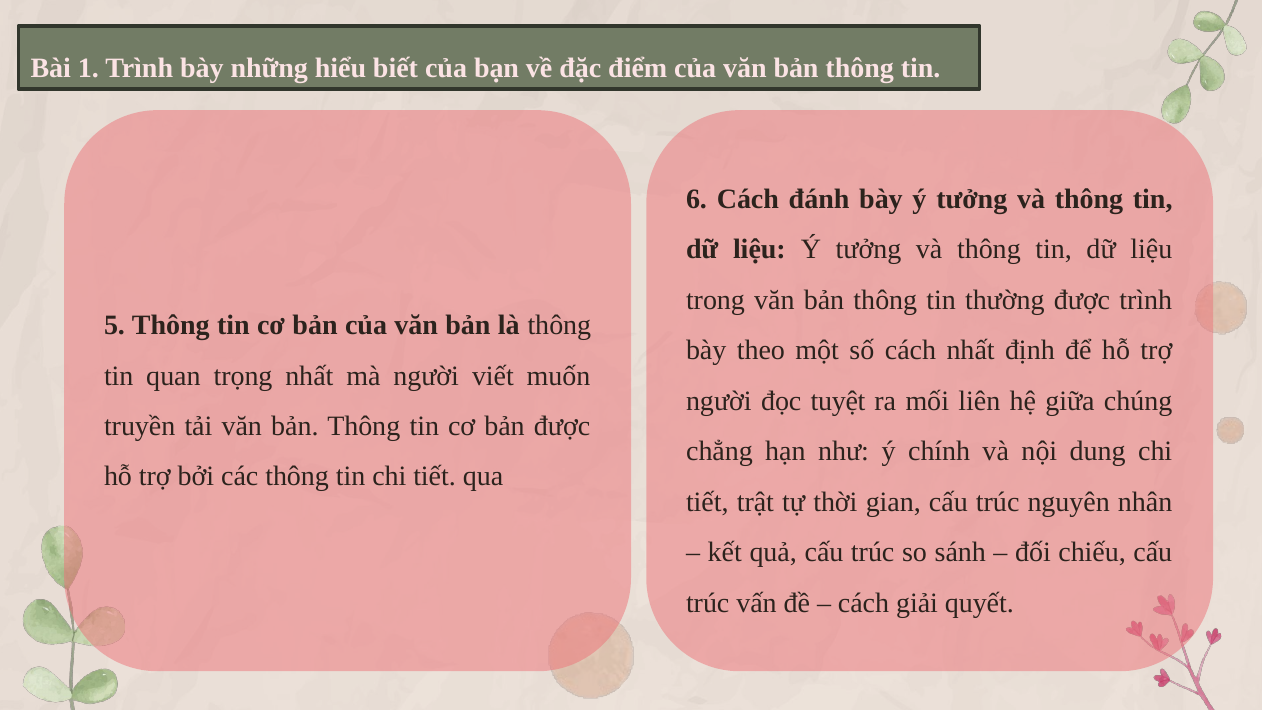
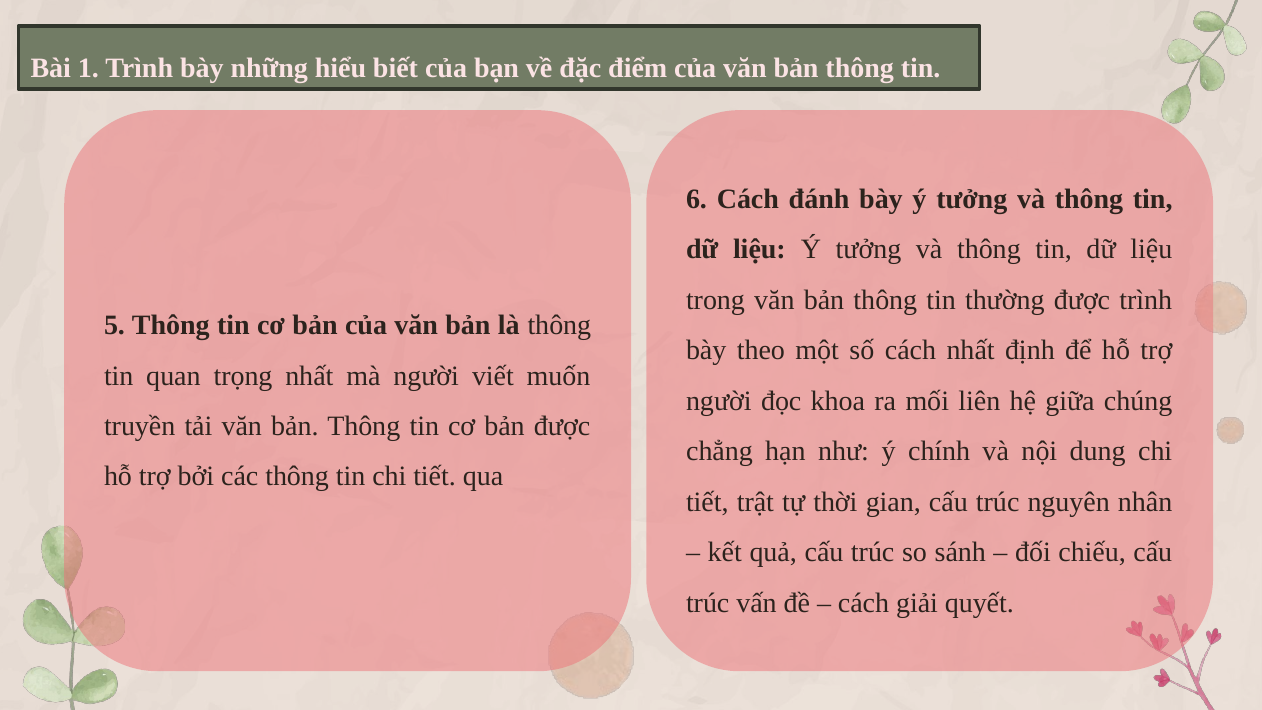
tuyệt: tuyệt -> khoa
